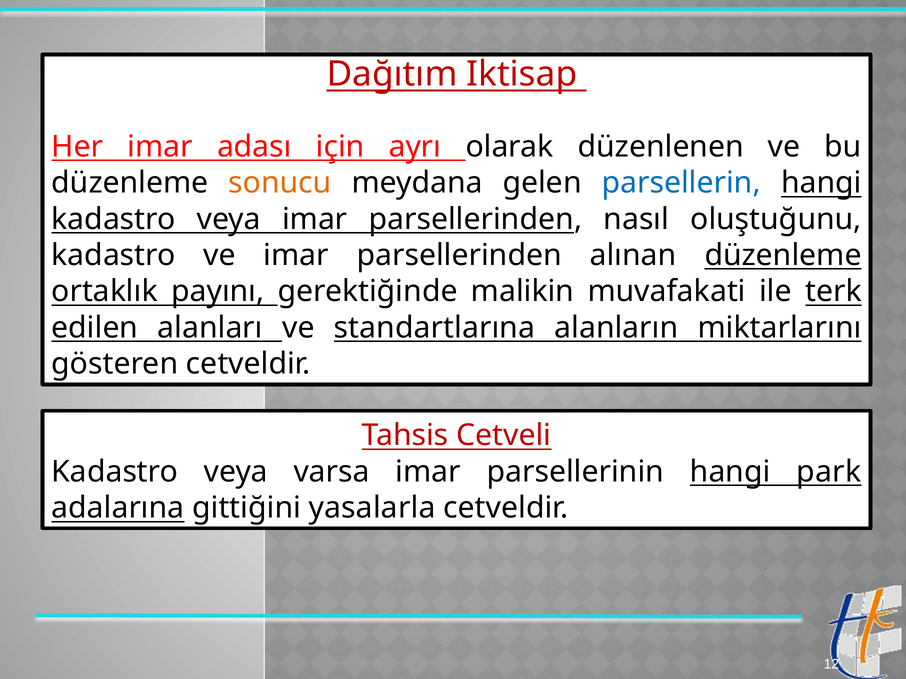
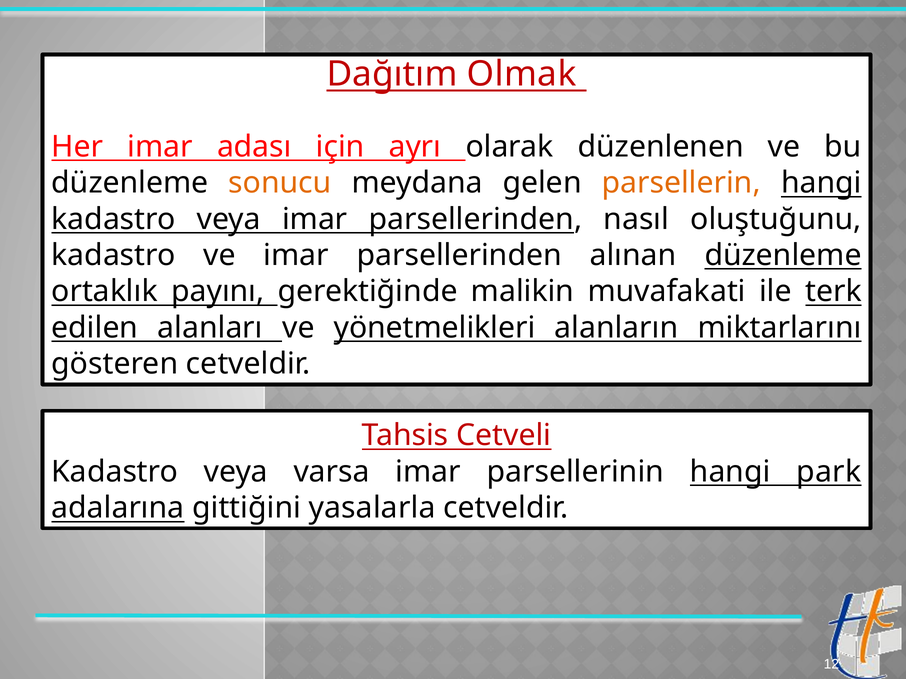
Iktisap: Iktisap -> Olmak
parsellerin colour: blue -> orange
standartlarına: standartlarına -> yönetmelikleri
